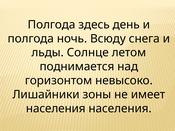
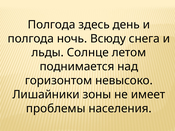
населения at (56, 109): населения -> проблемы
